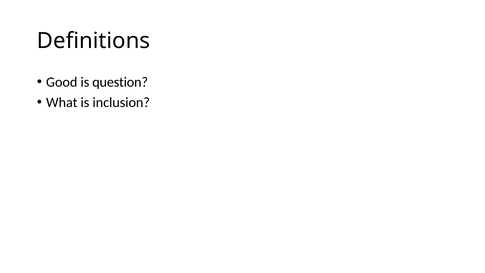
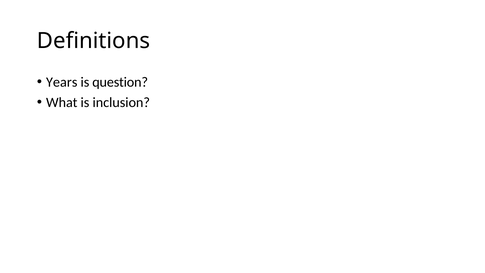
Good: Good -> Years
